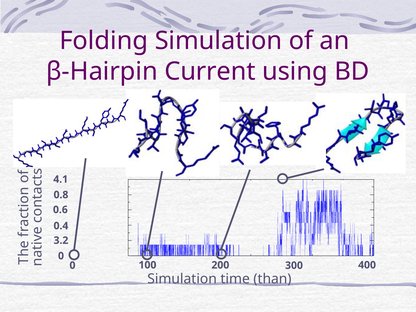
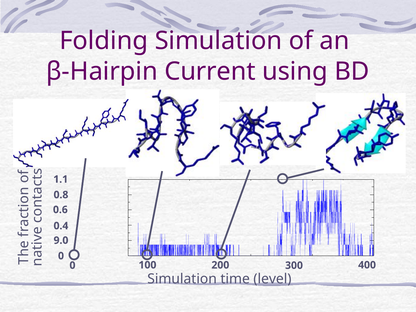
4.1: 4.1 -> 1.1
3.2: 3.2 -> 9.0
than: than -> level
